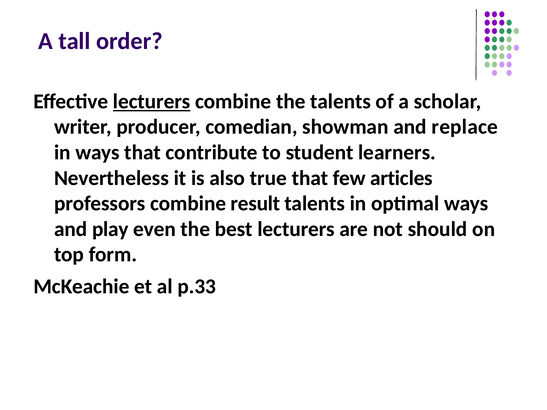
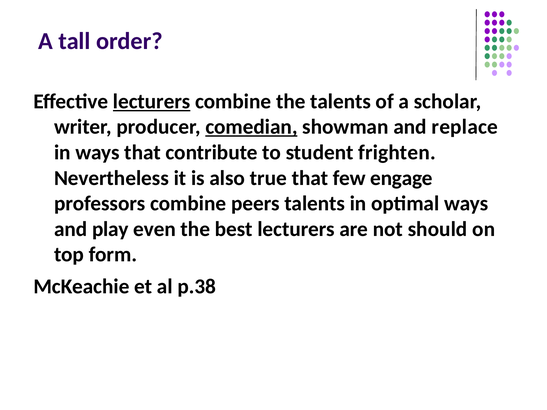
comedian underline: none -> present
learners: learners -> frighten
articles: articles -> engage
result: result -> peers
p.33: p.33 -> p.38
